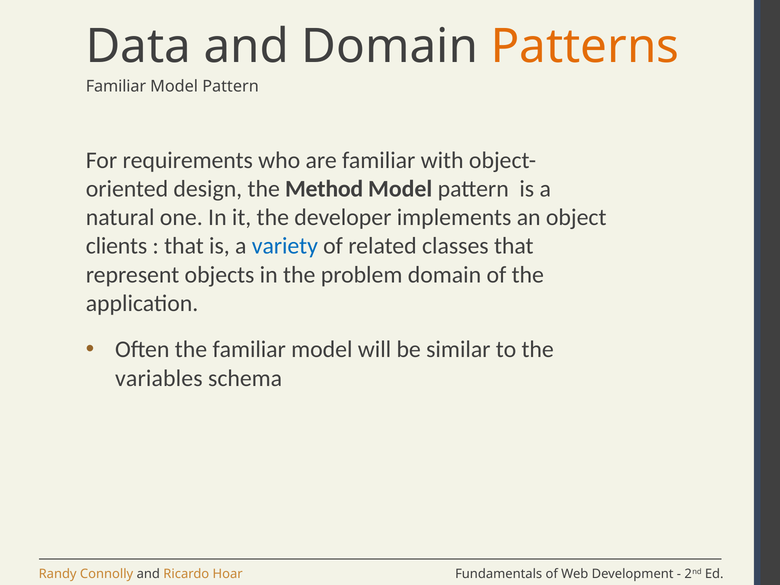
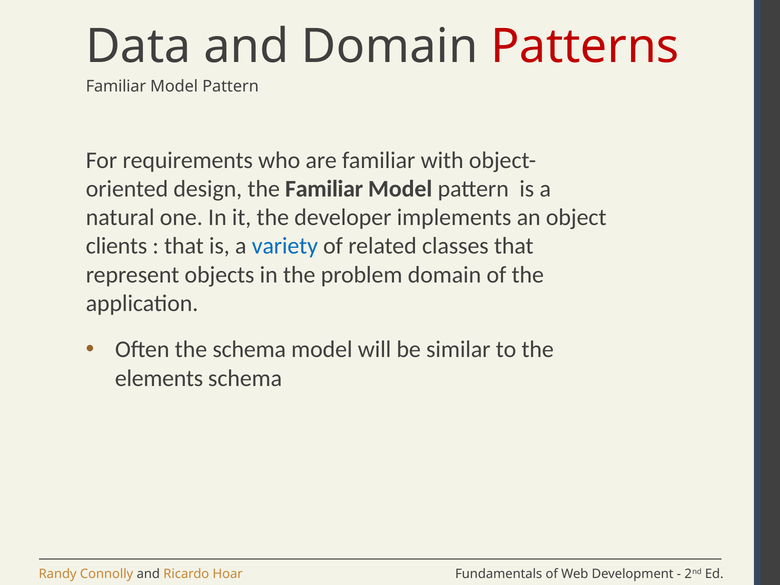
Patterns colour: orange -> red
the Method: Method -> Familiar
the familiar: familiar -> schema
variables: variables -> elements
